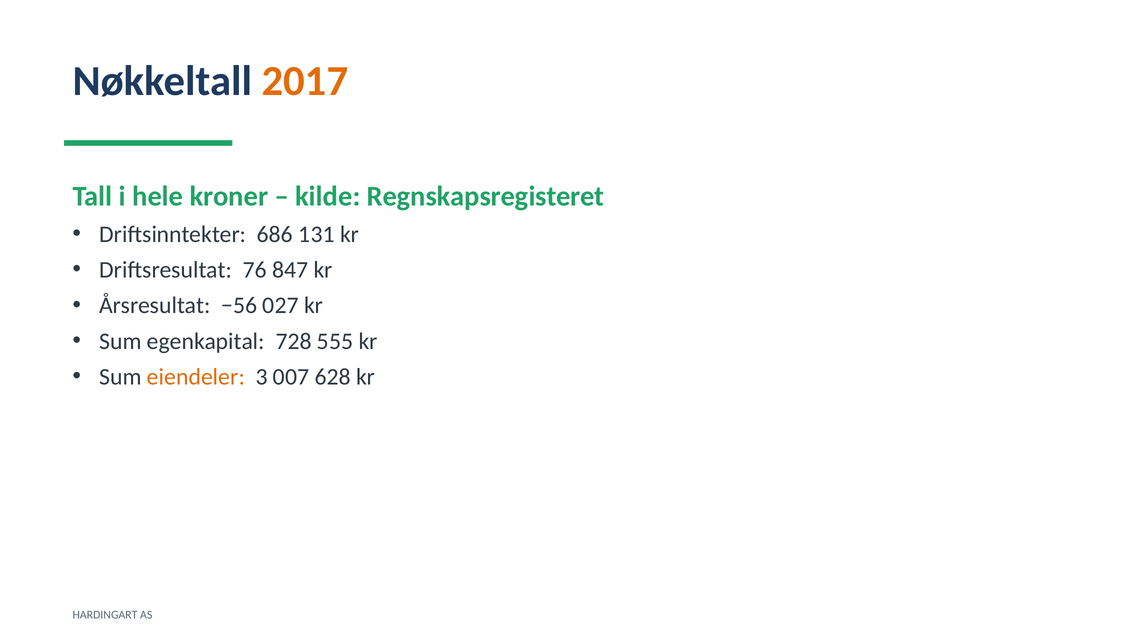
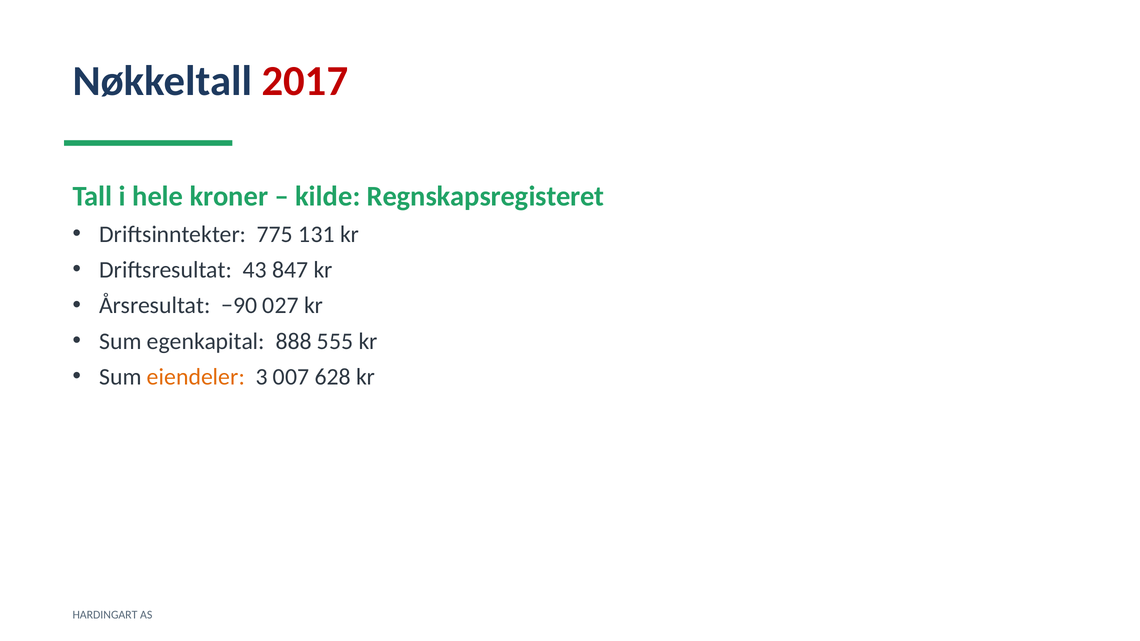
2017 colour: orange -> red
686: 686 -> 775
76: 76 -> 43
−56: −56 -> −90
728: 728 -> 888
